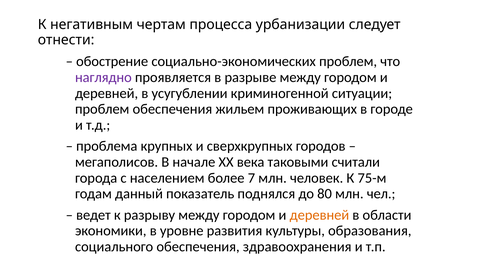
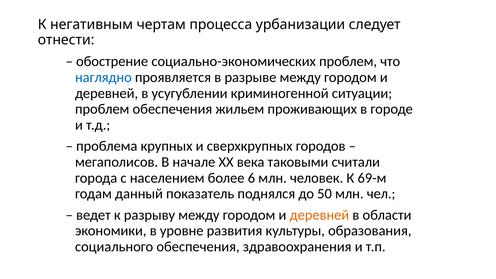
наглядно colour: purple -> blue
7: 7 -> 6
75-м: 75-м -> 69-м
80: 80 -> 50
